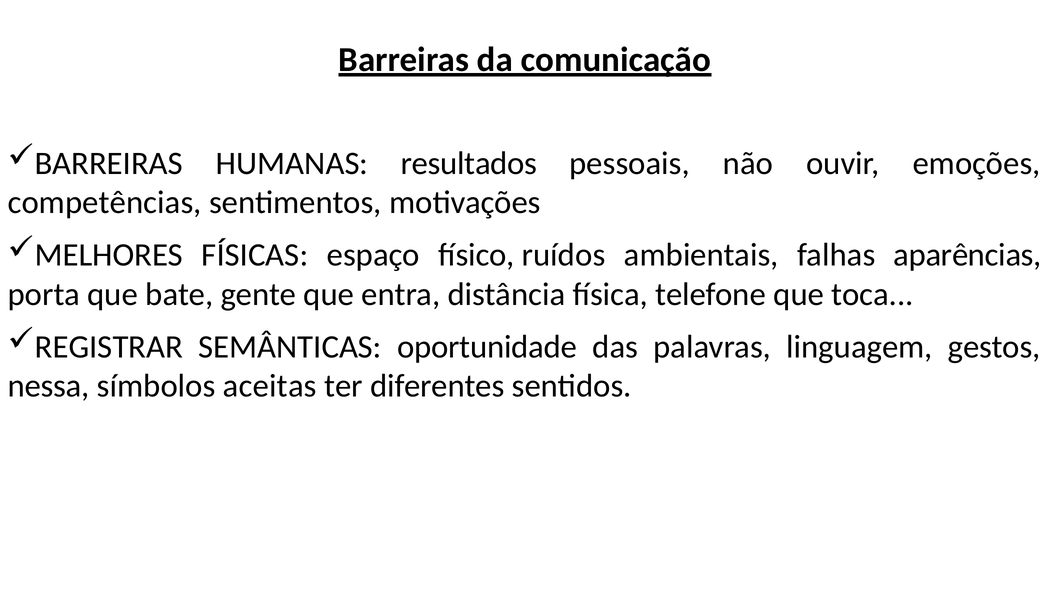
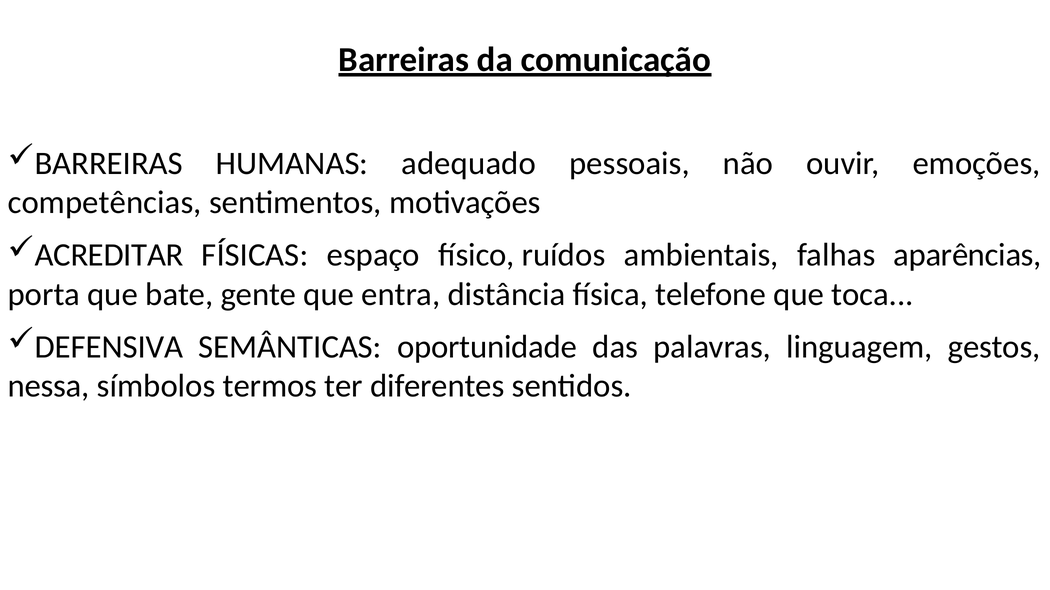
resultados: resultados -> adequado
MELHORES: MELHORES -> ACREDITAR
REGISTRAR: REGISTRAR -> DEFENSIVA
aceitas: aceitas -> termos
